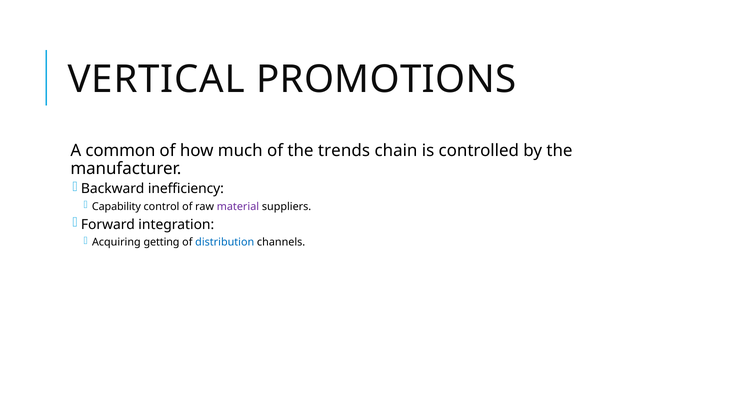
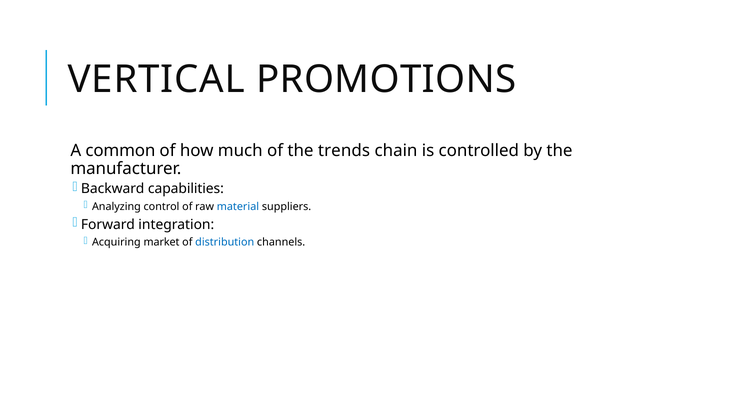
inefficiency: inefficiency -> capabilities
Capability: Capability -> Analyzing
material colour: purple -> blue
getting: getting -> market
